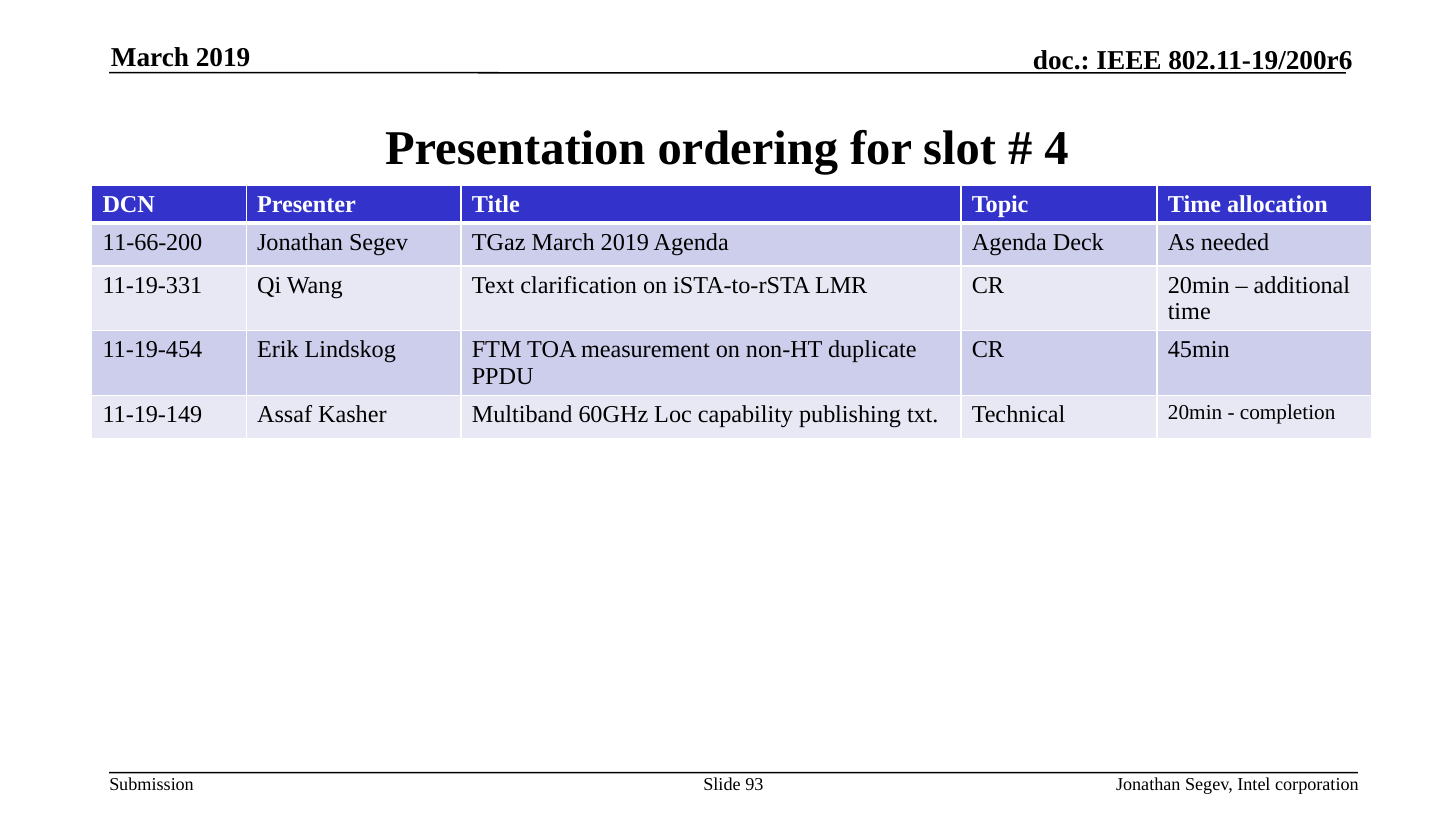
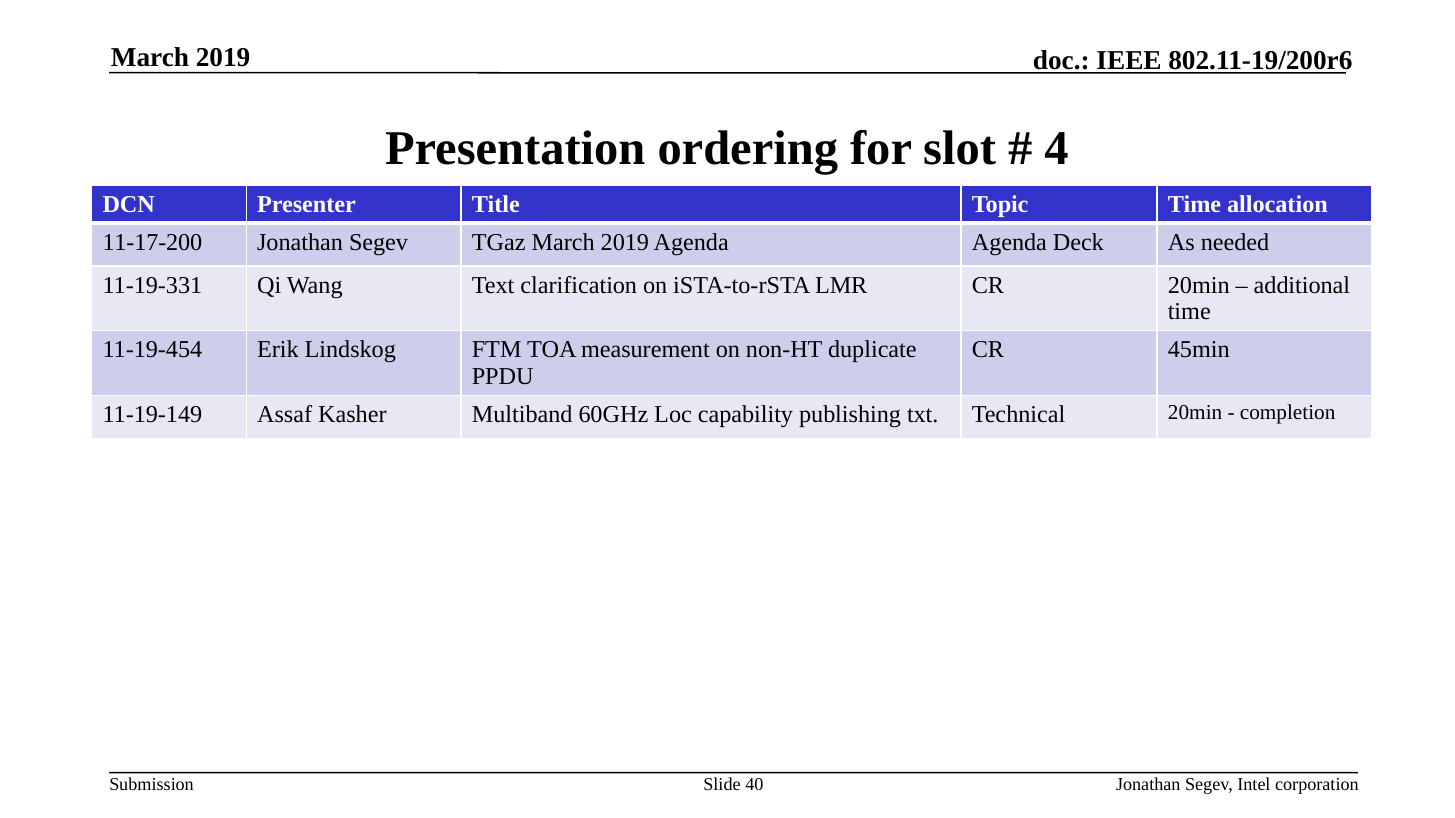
11-66-200: 11-66-200 -> 11-17-200
93: 93 -> 40
